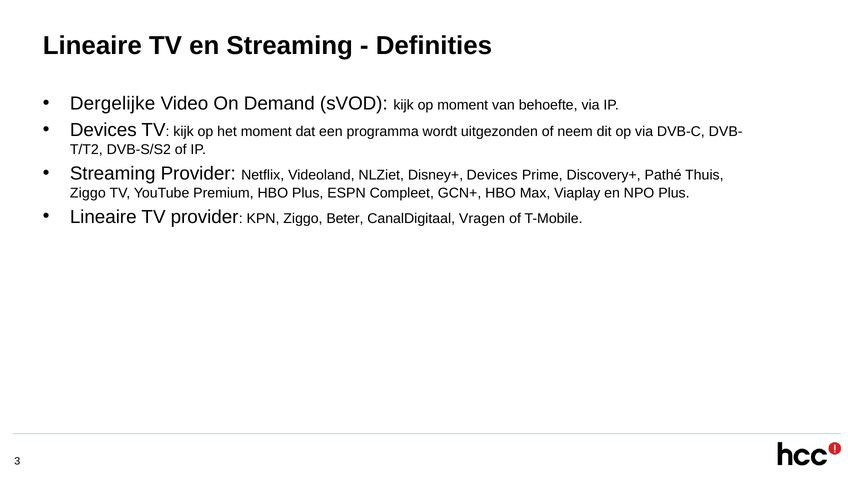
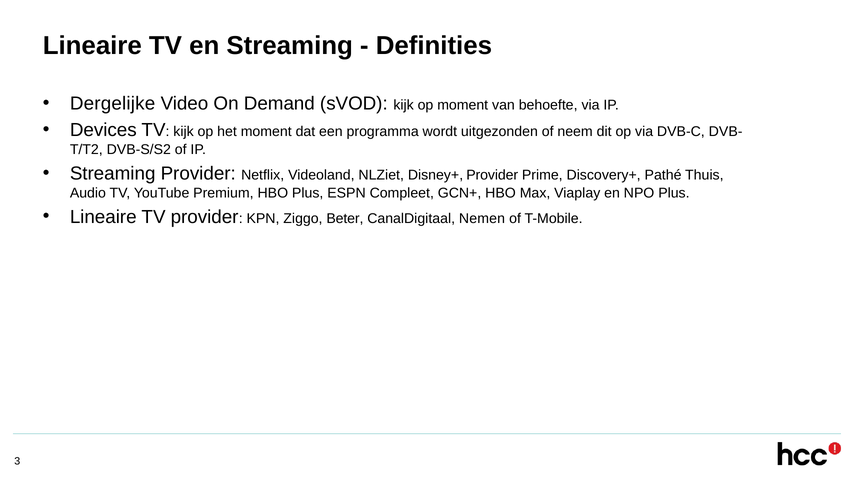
Disney+ Devices: Devices -> Provider
Ziggo at (88, 193): Ziggo -> Audio
Vragen: Vragen -> Nemen
